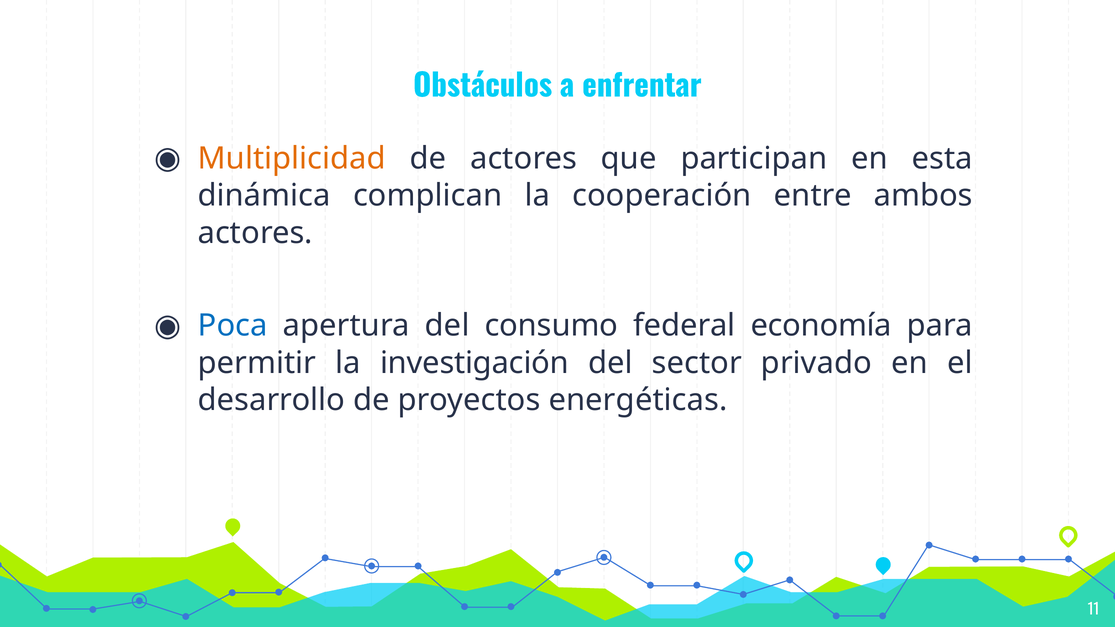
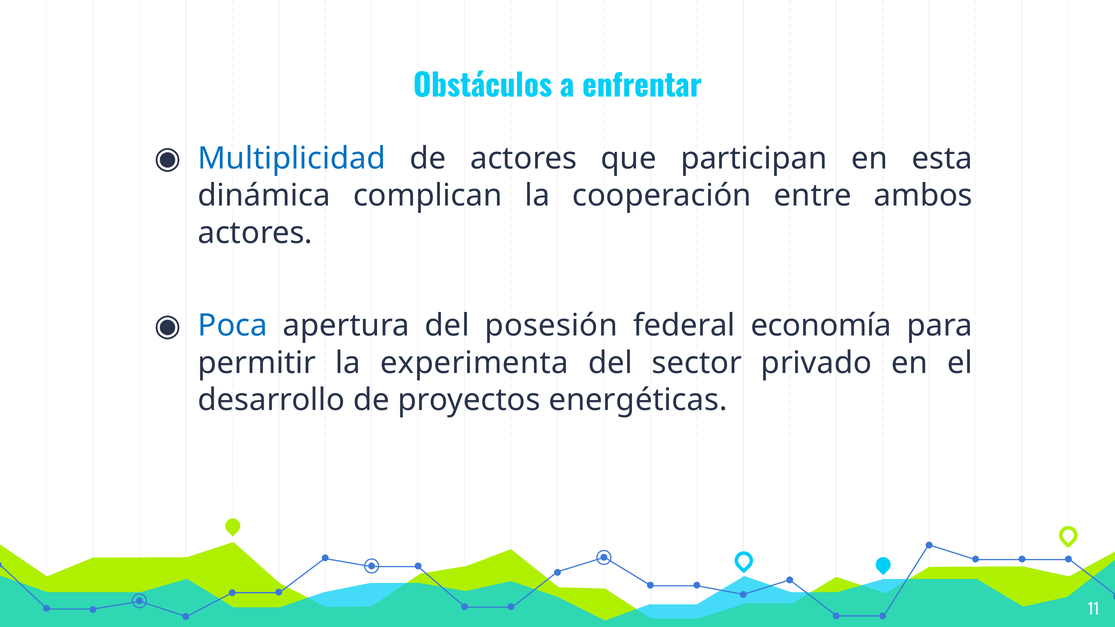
Multiplicidad colour: orange -> blue
consumo: consumo -> posesión
investigación: investigación -> experimenta
